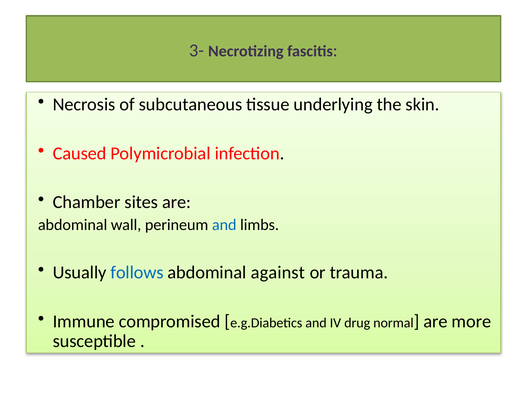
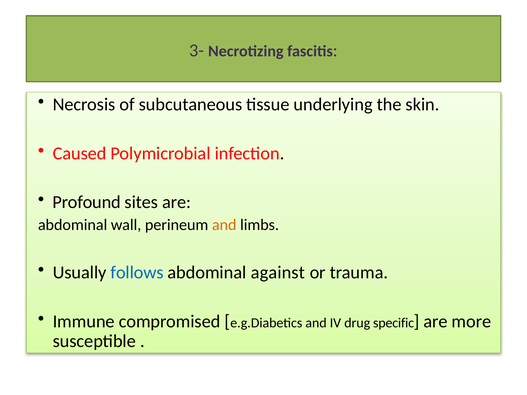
Chamber: Chamber -> Profound
and at (224, 225) colour: blue -> orange
normal: normal -> specific
